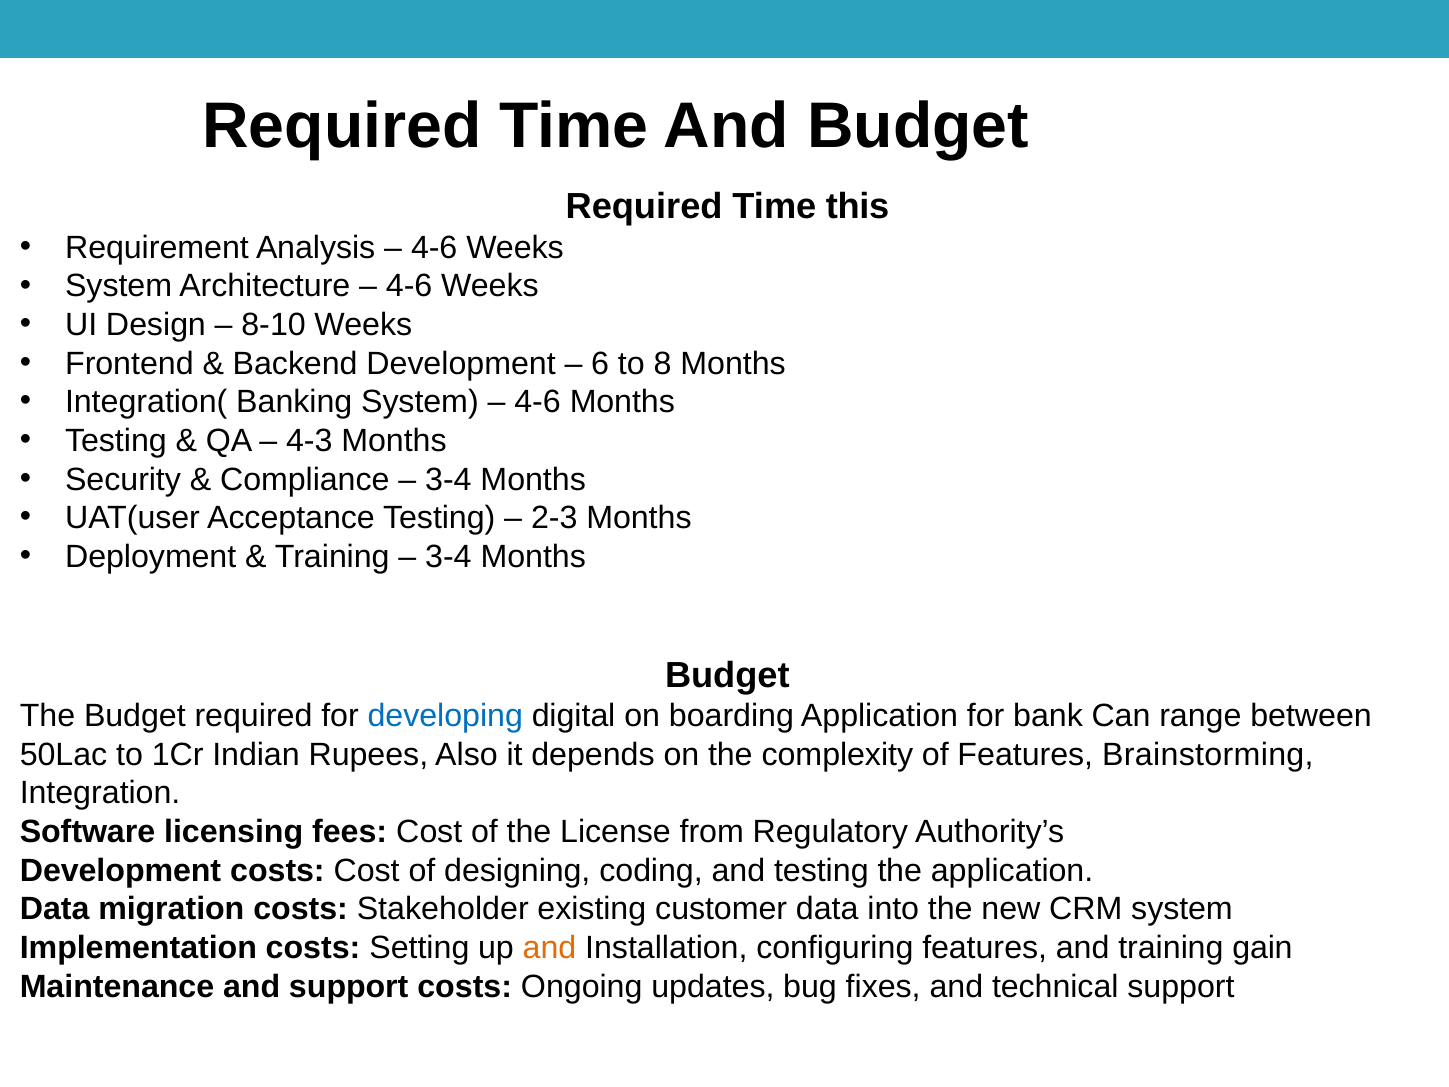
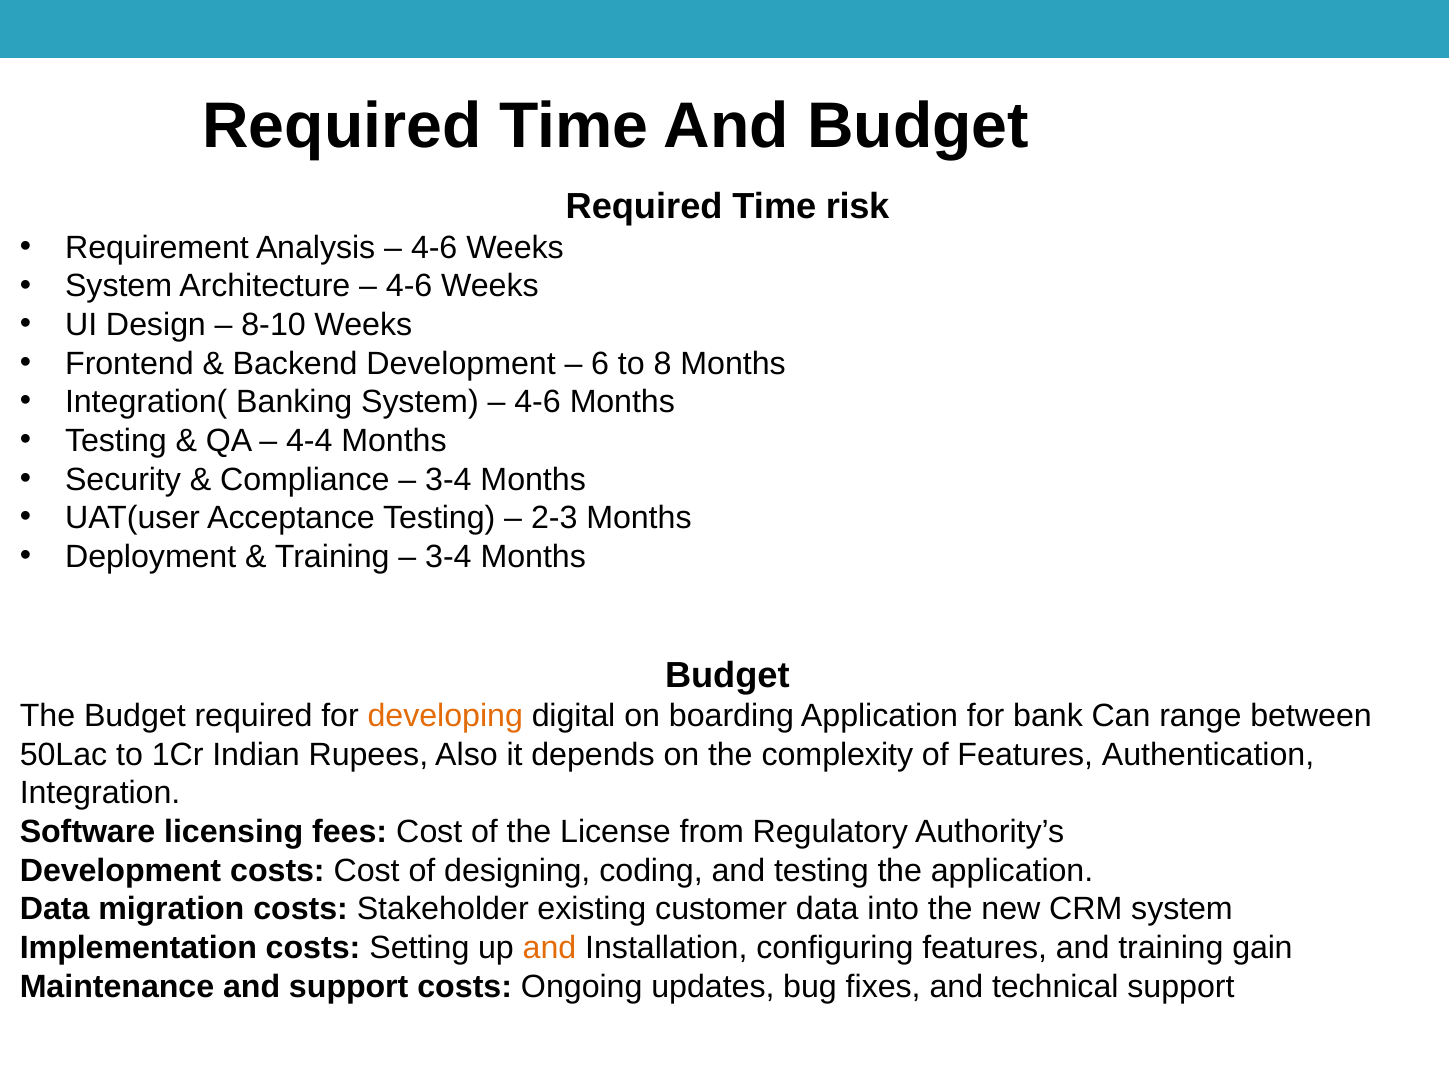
this: this -> risk
4-3: 4-3 -> 4-4
developing colour: blue -> orange
Brainstorming: Brainstorming -> Authentication
